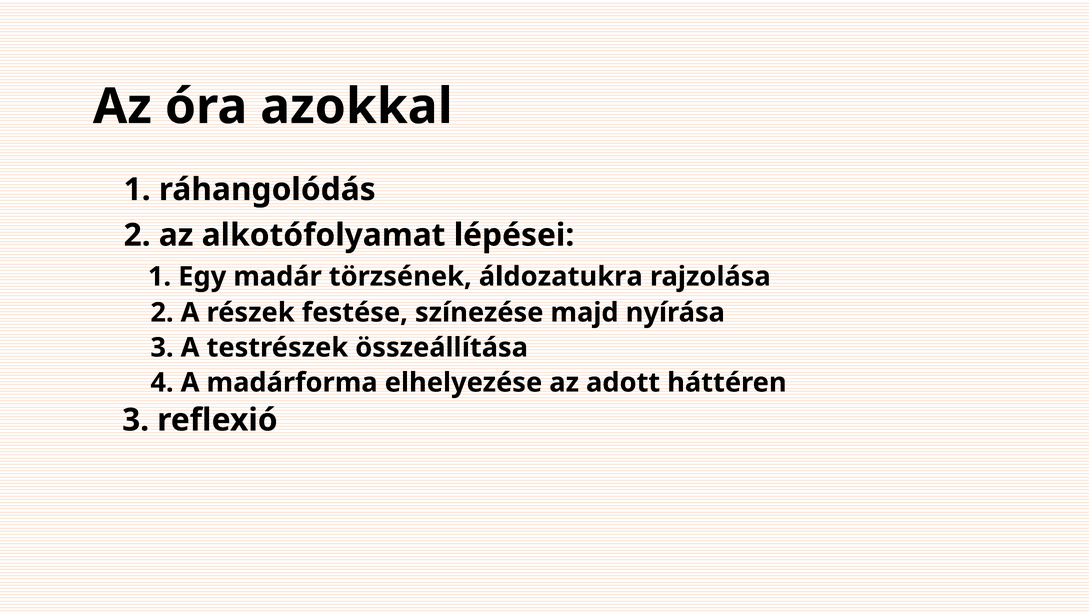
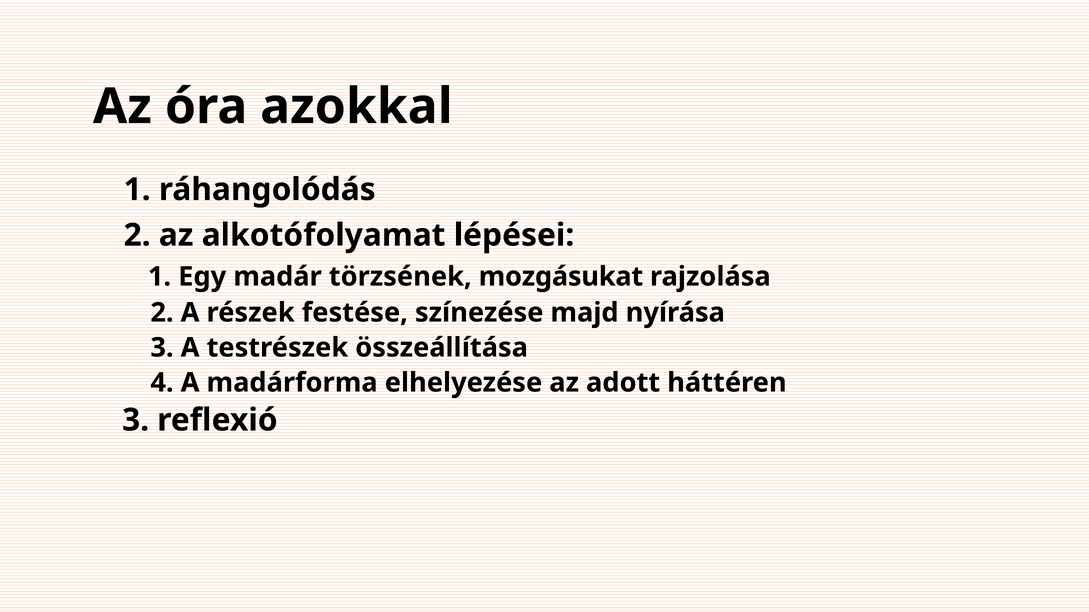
áldozatukra: áldozatukra -> mozgásukat
